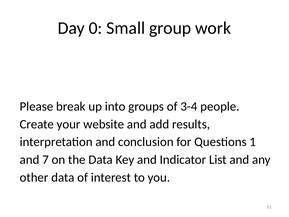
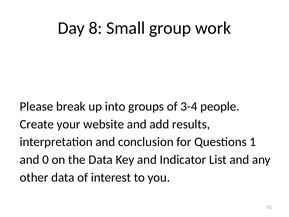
0: 0 -> 8
7: 7 -> 0
